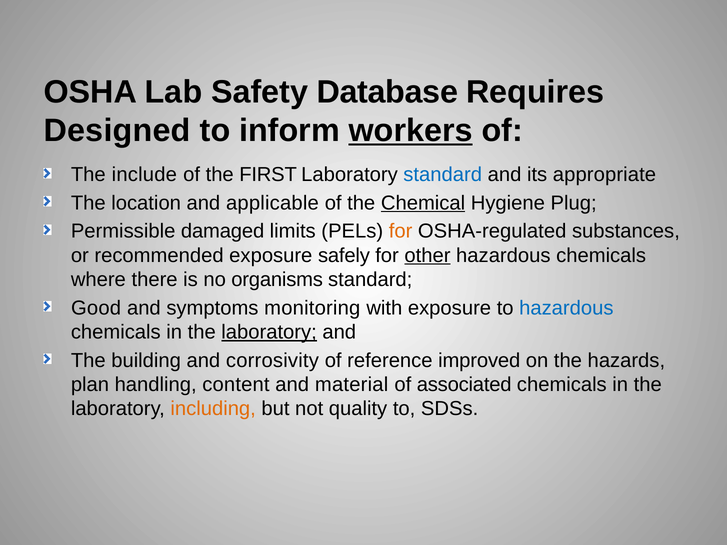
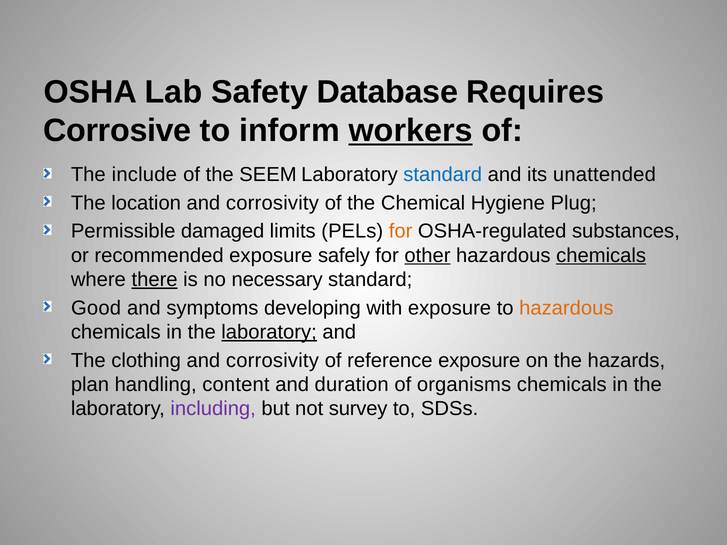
Designed: Designed -> Corrosive
FIRST: FIRST -> SEEM
appropriate: appropriate -> unattended
location and applicable: applicable -> corrosivity
Chemical underline: present -> none
chemicals at (601, 255) underline: none -> present
there underline: none -> present
organisms: organisms -> necessary
monitoring: monitoring -> developing
hazardous at (566, 308) colour: blue -> orange
building: building -> clothing
reference improved: improved -> exposure
material: material -> duration
associated: associated -> organisms
including colour: orange -> purple
quality: quality -> survey
